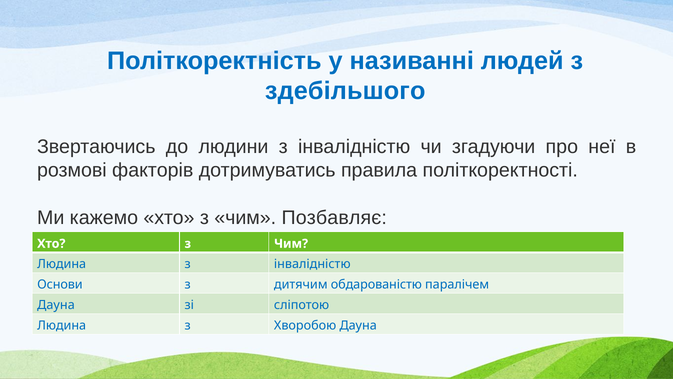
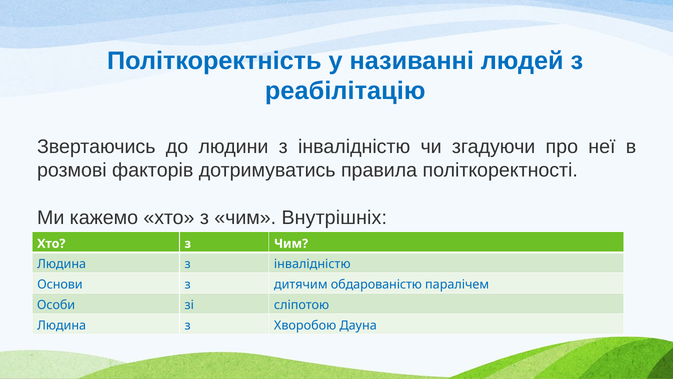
здебільшого: здебільшого -> реабілітацію
Позбавляє: Позбавляє -> Внутрішніх
Дауна at (56, 305): Дауна -> Особи
